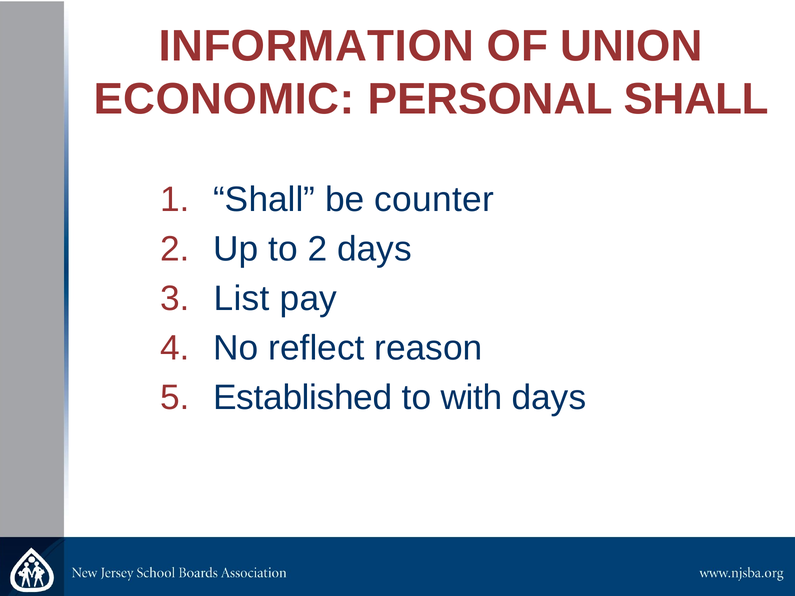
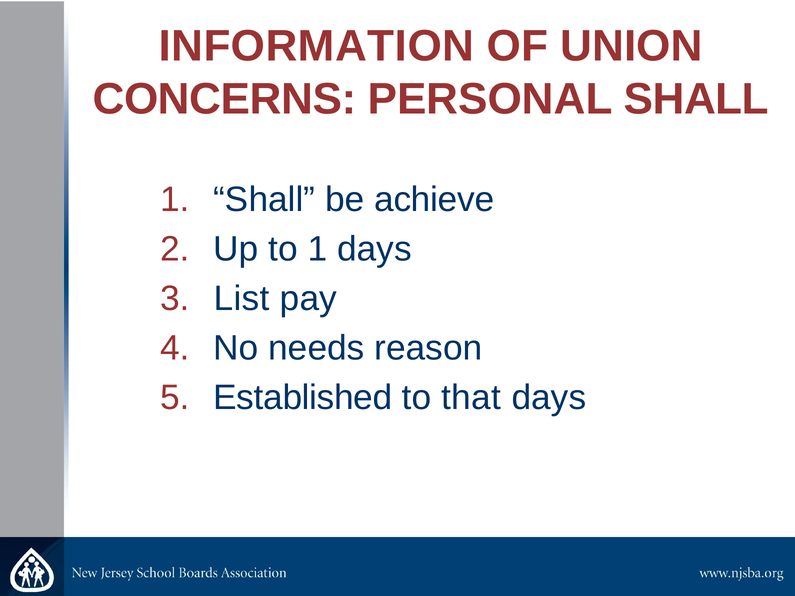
ECONOMIC: ECONOMIC -> CONCERNS
counter: counter -> achieve
to 2: 2 -> 1
reflect: reflect -> needs
with: with -> that
